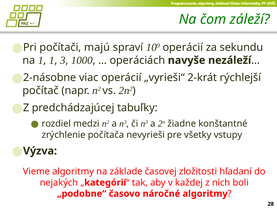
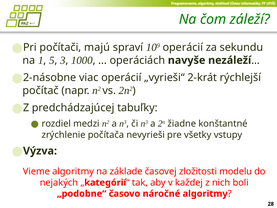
1 at (52, 60): 1 -> 5
hľadaní: hľadaní -> modelu
